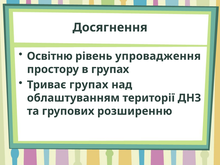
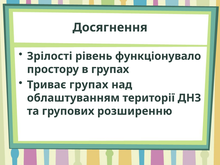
Освітню: Освітню -> Зрілості
упровадження: упровадження -> функціонувало
